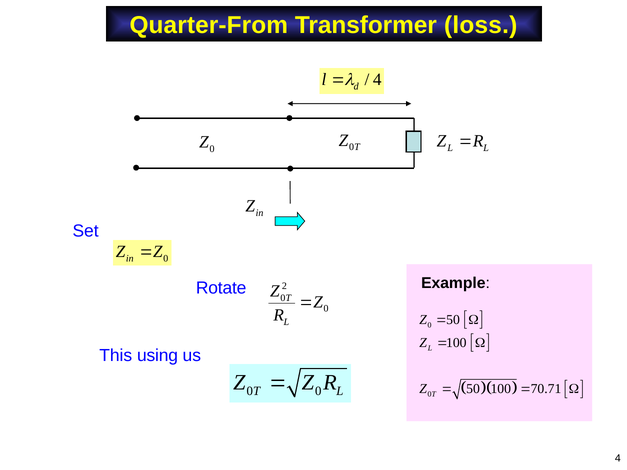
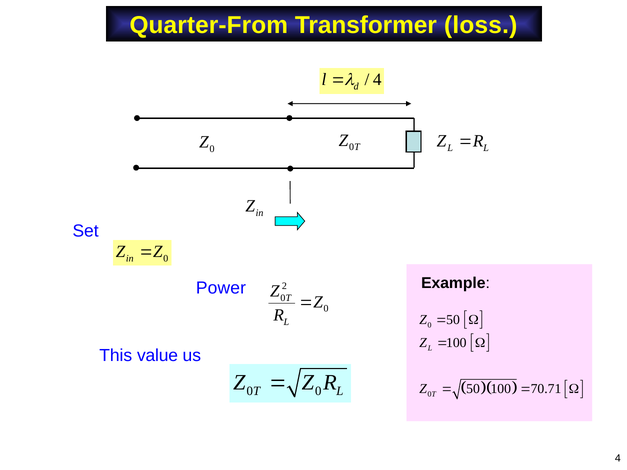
Rotate: Rotate -> Power
using: using -> value
